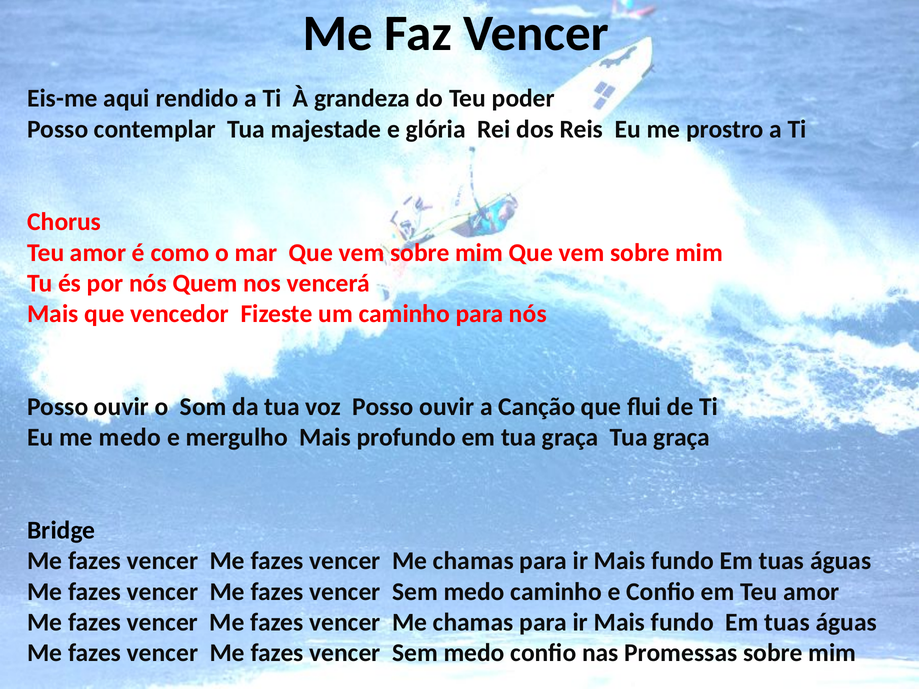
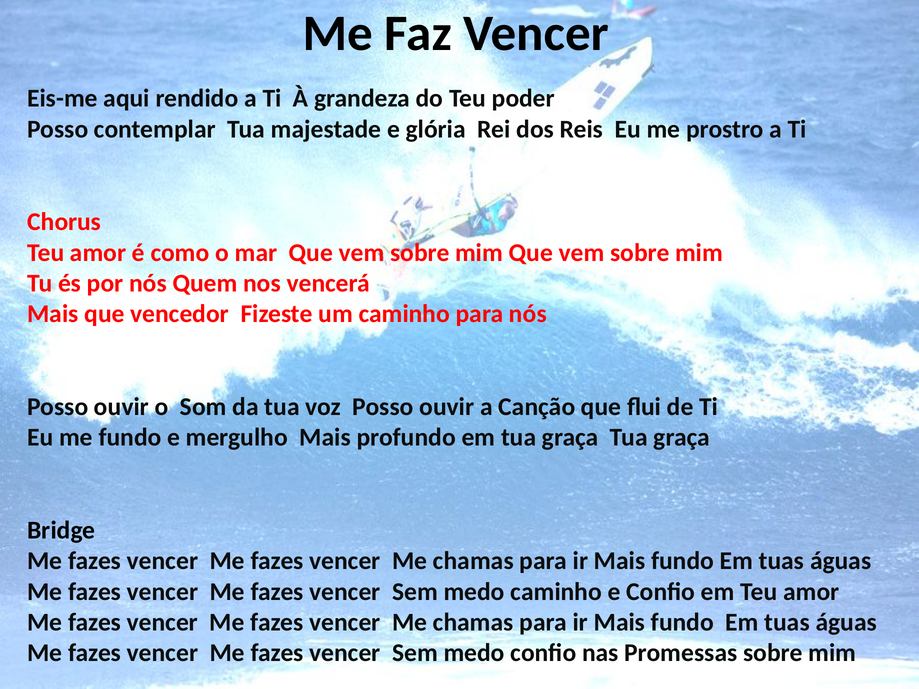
me medo: medo -> fundo
